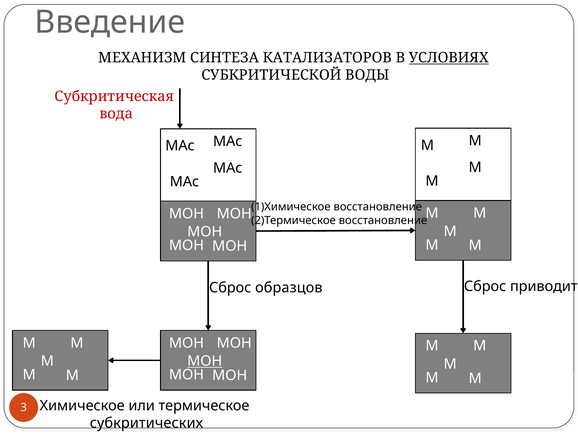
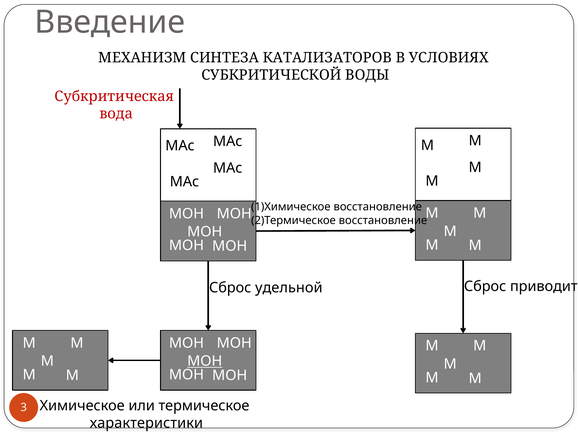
УСЛОВИЯХ underline: present -> none
образцов: образцов -> удельной
субкритических: субкритических -> характеристики
